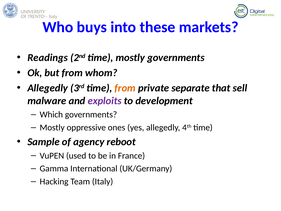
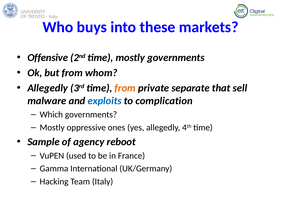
Readings: Readings -> Offensive
exploits colour: purple -> blue
development: development -> complication
